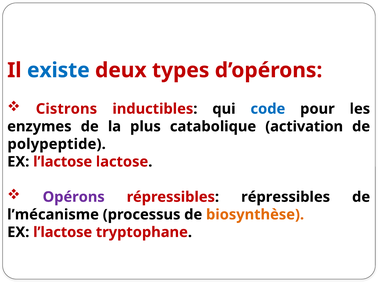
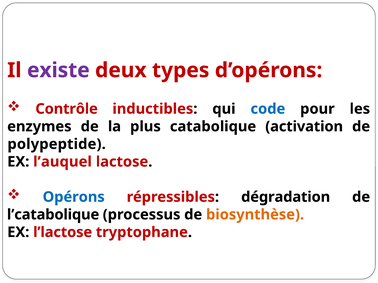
existe colour: blue -> purple
Cistrons: Cistrons -> Contrôle
l’lactose at (63, 162): l’lactose -> l’auquel
Opérons colour: purple -> blue
répressibles répressibles: répressibles -> dégradation
l’mécanisme: l’mécanisme -> l’catabolique
